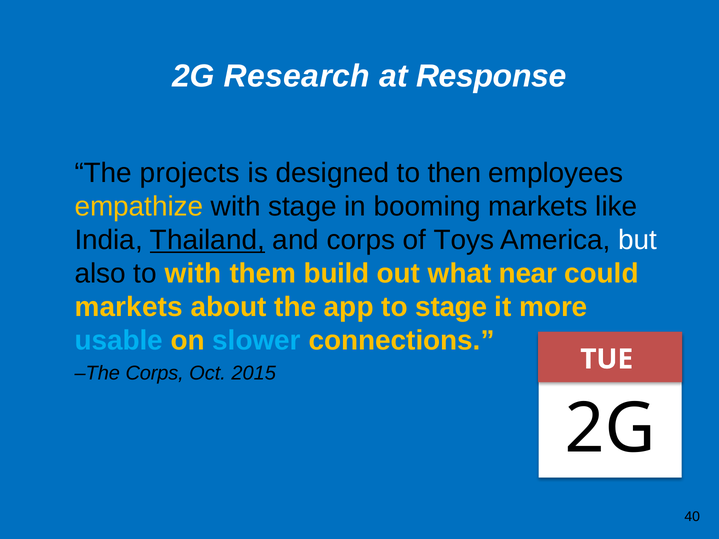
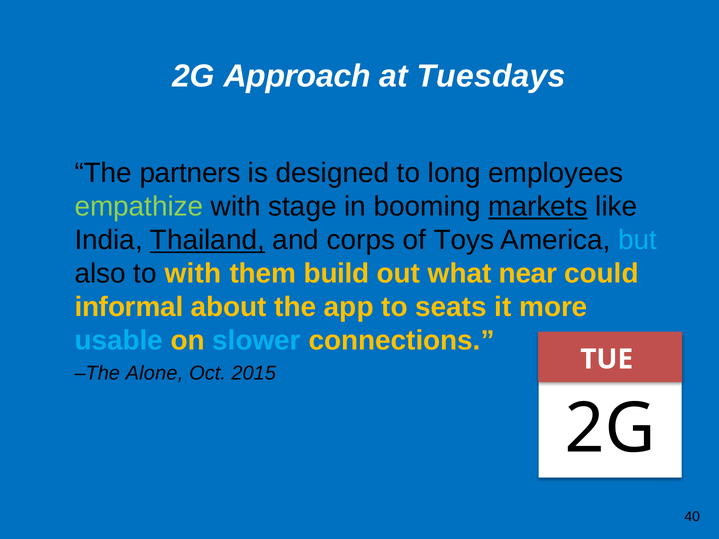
Research: Research -> Approach
Response: Response -> Tuesdays
projects: projects -> partners
then: then -> long
empathize colour: yellow -> light green
markets at (538, 207) underline: none -> present
but colour: white -> light blue
markets at (129, 307): markets -> informal
to stage: stage -> seats
The Corps: Corps -> Alone
